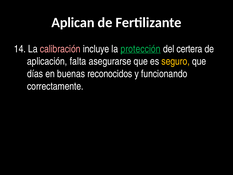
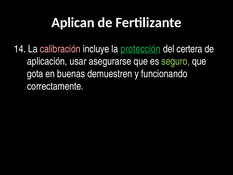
falta: falta -> usar
seguro colour: yellow -> light green
días: días -> gota
reconocidos: reconocidos -> demuestren
